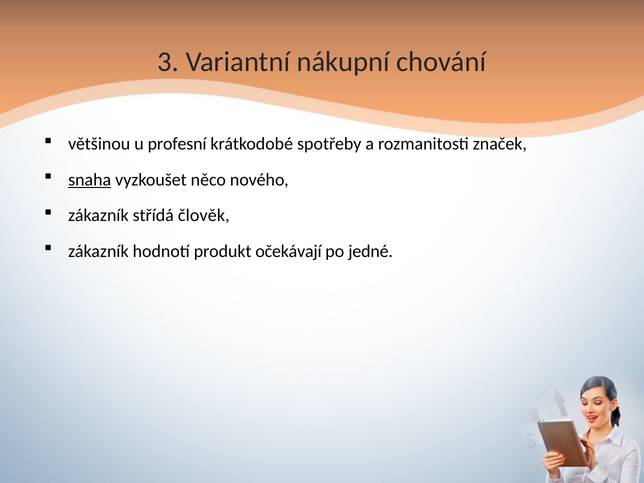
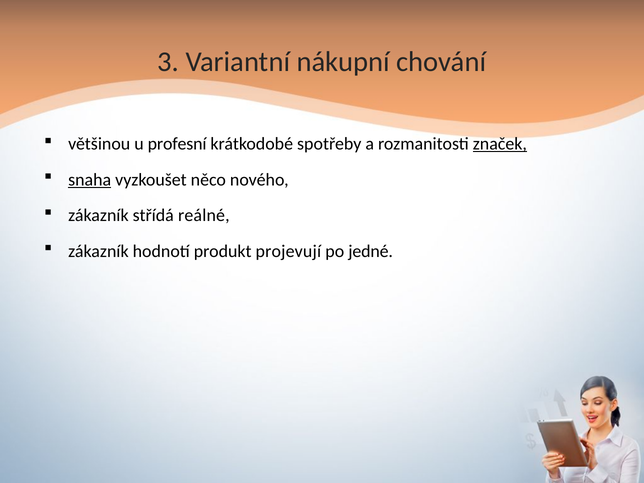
značek underline: none -> present
člověk: člověk -> reálné
očekávají: očekávají -> projevují
